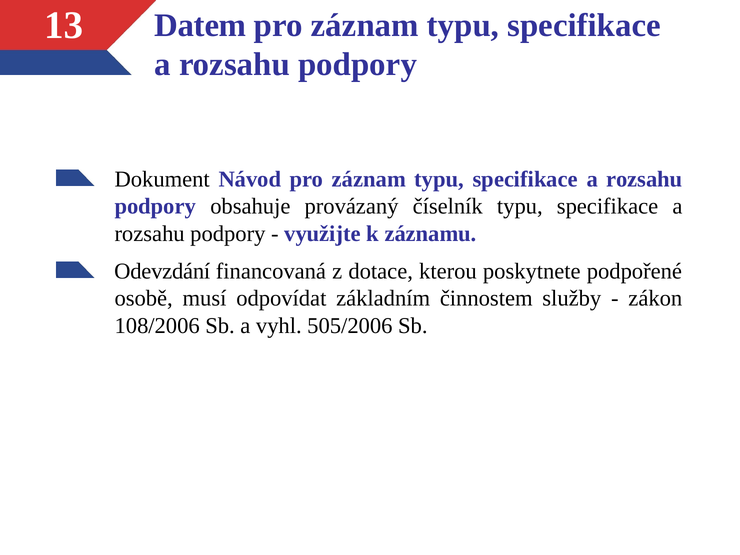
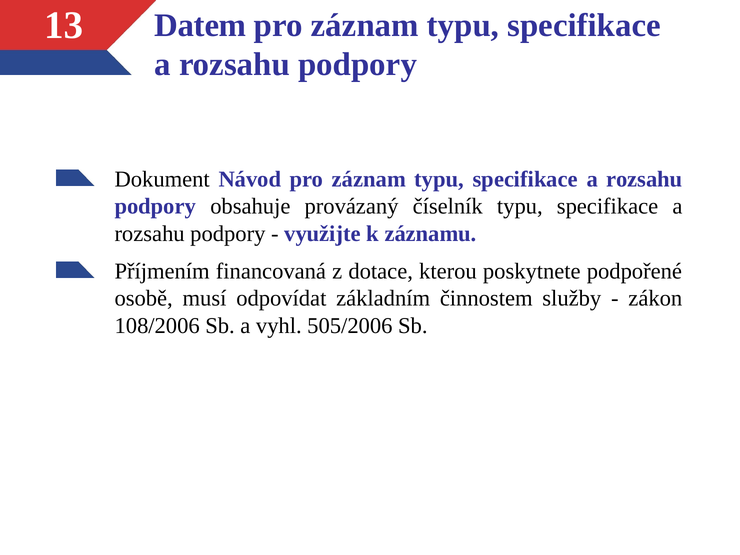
Odevzdání: Odevzdání -> Příjmením
